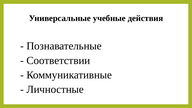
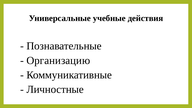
Соответствии: Соответствии -> Организацию
